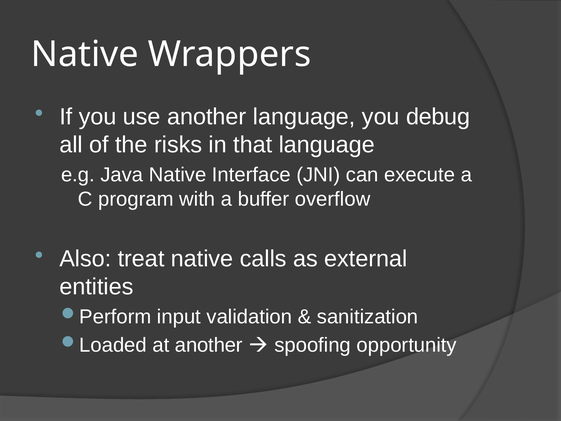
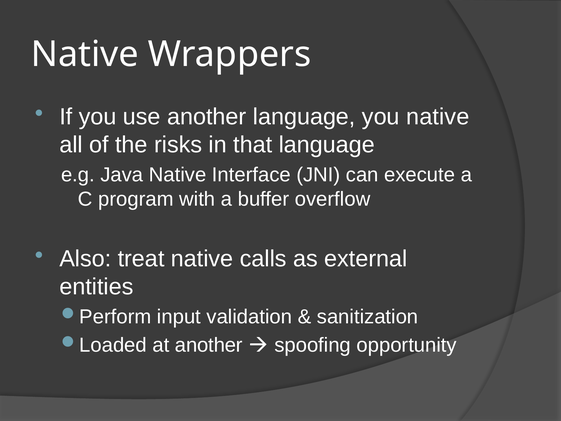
you debug: debug -> native
